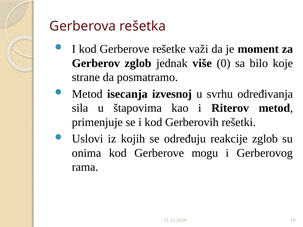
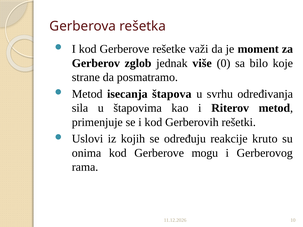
izvesnoj: izvesnoj -> štapova
reakcije zglob: zglob -> kruto
